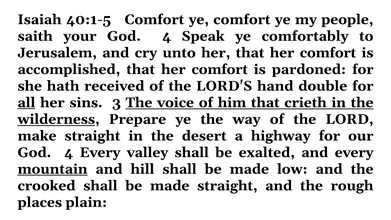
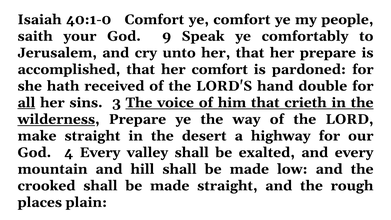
40:1-5: 40:1-5 -> 40:1-0
your God 4: 4 -> 9
her that her comfort: comfort -> prepare
mountain underline: present -> none
